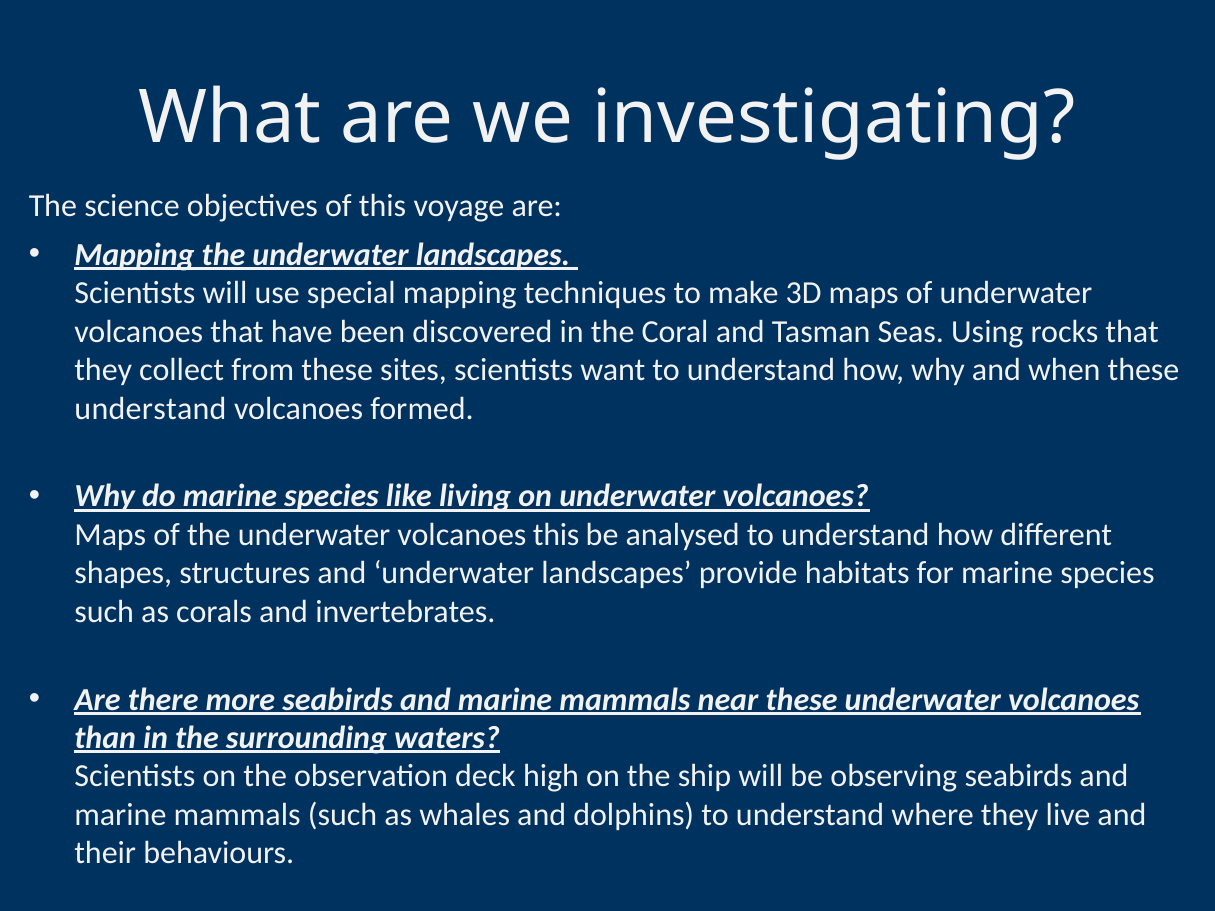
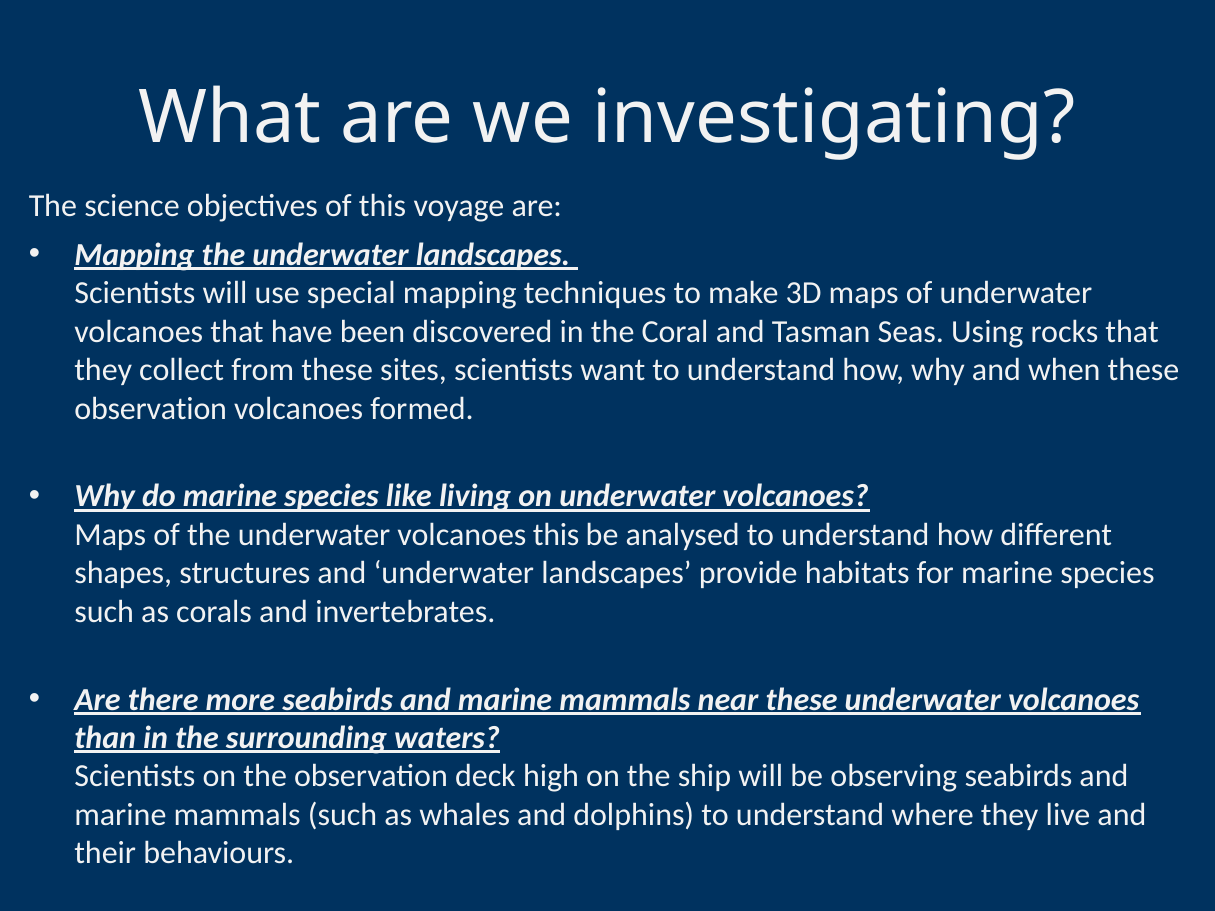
understand at (150, 409): understand -> observation
